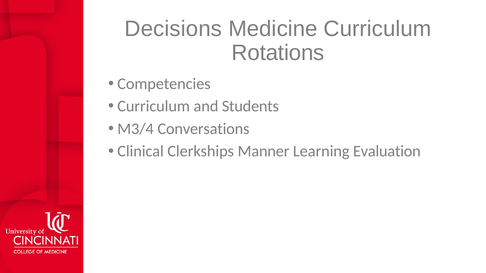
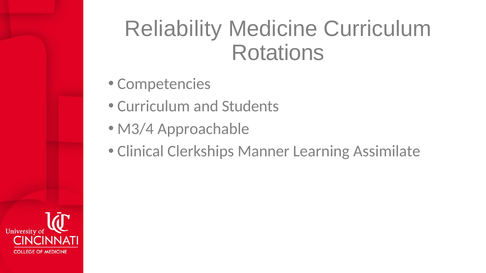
Decisions: Decisions -> Reliability
Conversations: Conversations -> Approachable
Evaluation: Evaluation -> Assimilate
